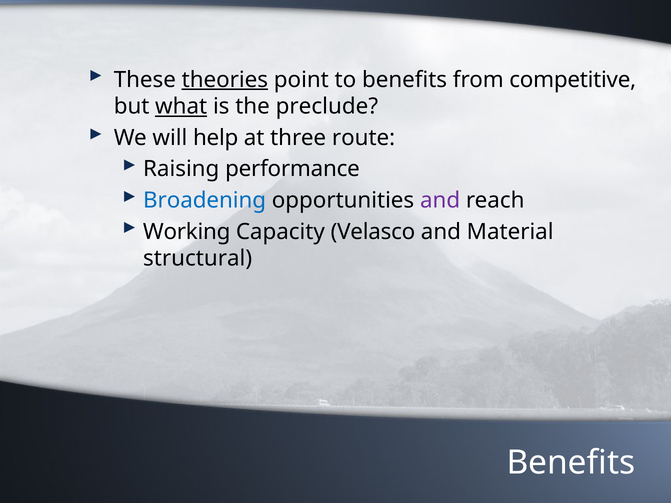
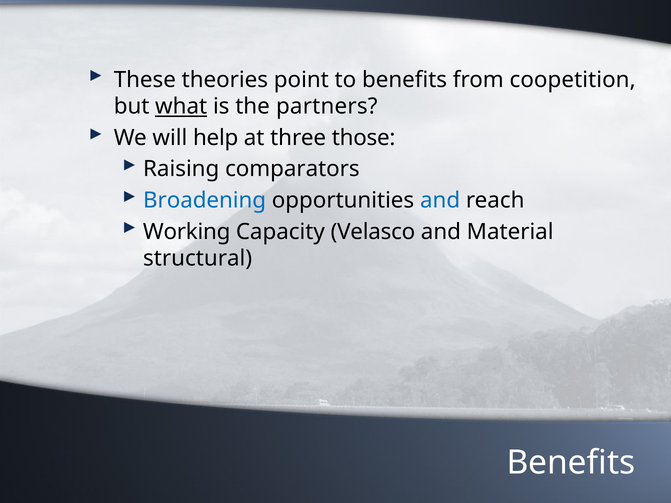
theories underline: present -> none
competitive: competitive -> coopetition
preclude: preclude -> partners
route: route -> those
performance: performance -> comparators
and at (440, 200) colour: purple -> blue
